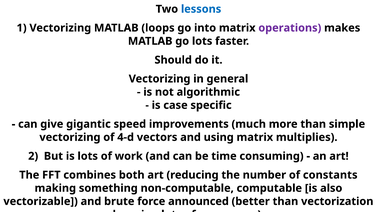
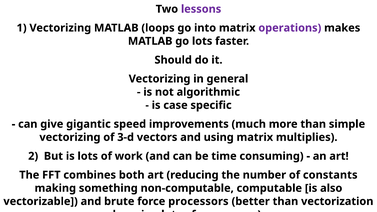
lessons colour: blue -> purple
4-d: 4-d -> 3-d
force announced: announced -> processors
